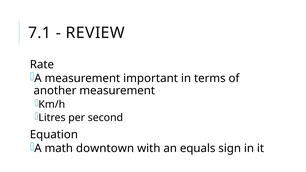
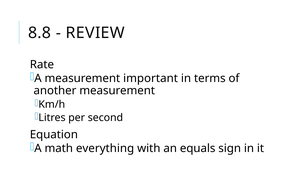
7.1: 7.1 -> 8.8
downtown: downtown -> everything
